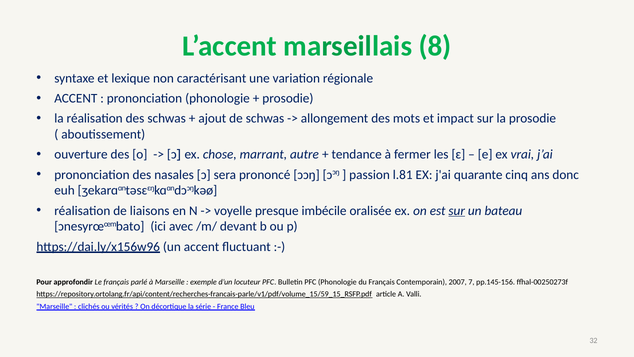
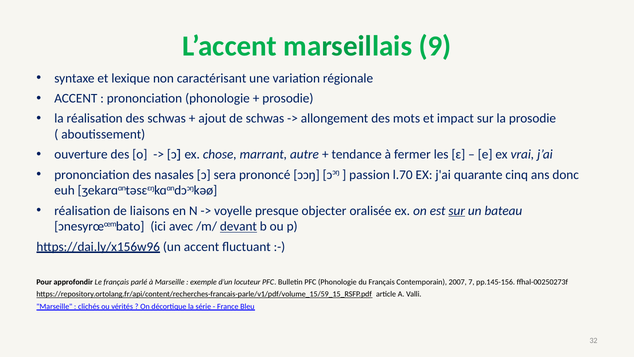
8: 8 -> 9
l.81: l.81 -> l.70
imbécile: imbécile -> objecter
devant underline: none -> present
